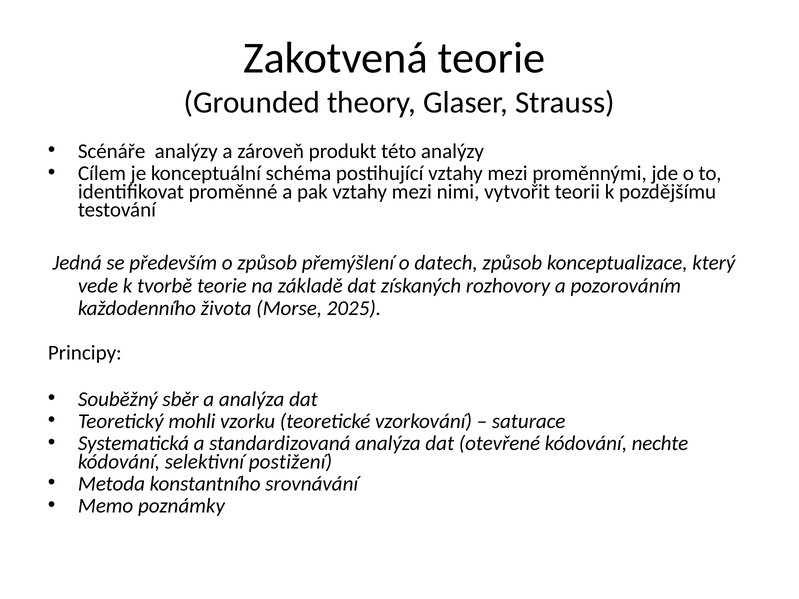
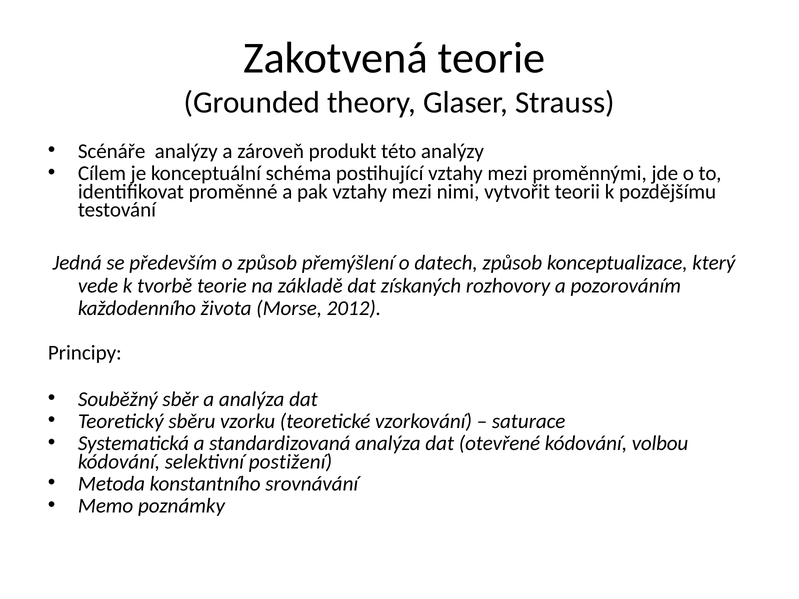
2025: 2025 -> 2012
mohli: mohli -> sběru
nechte: nechte -> volbou
